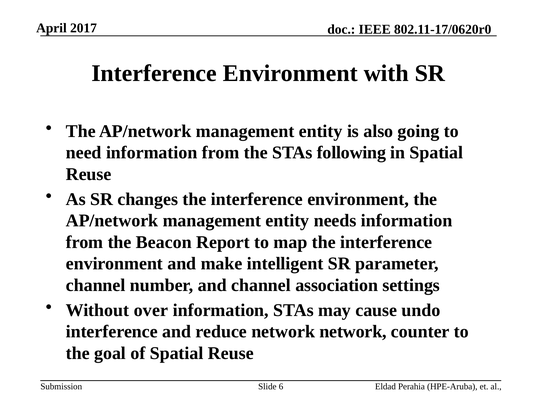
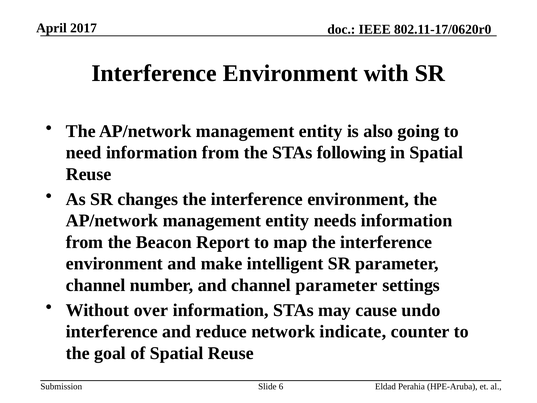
channel association: association -> parameter
network network: network -> indicate
